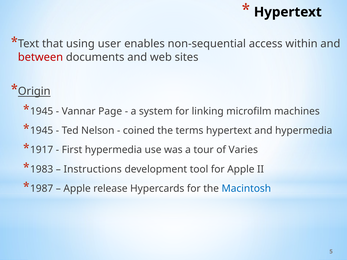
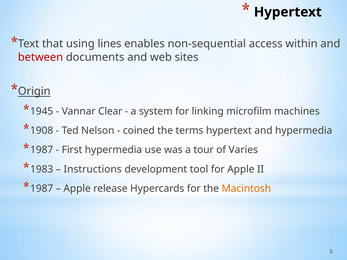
user: user -> lines
Page: Page -> Clear
1945 at (42, 131): 1945 -> 1908
1917 at (42, 150): 1917 -> 1987
Macintosh colour: blue -> orange
